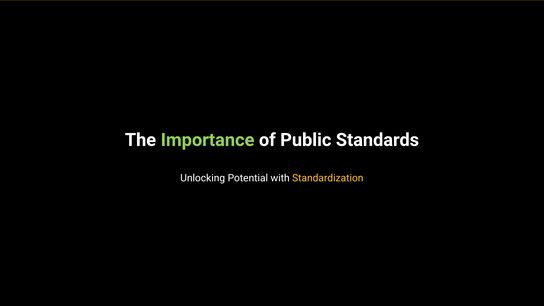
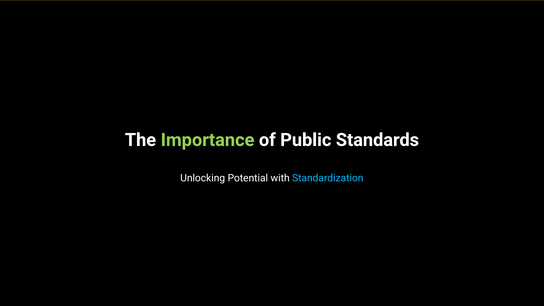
Standardization colour: yellow -> light blue
